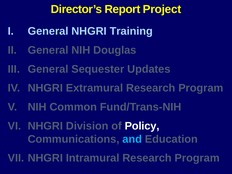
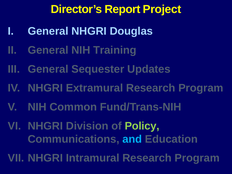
Training: Training -> Douglas
Douglas: Douglas -> Training
Policy colour: white -> light green
